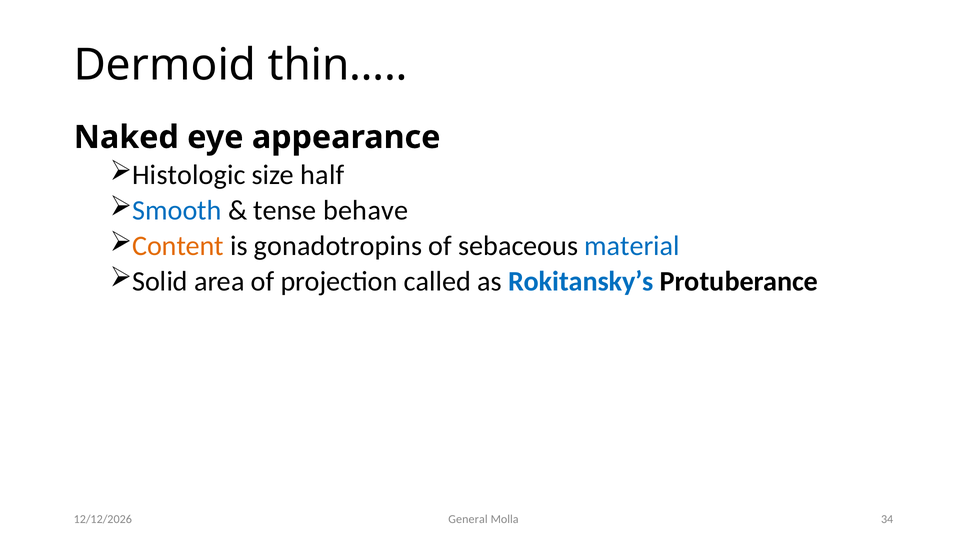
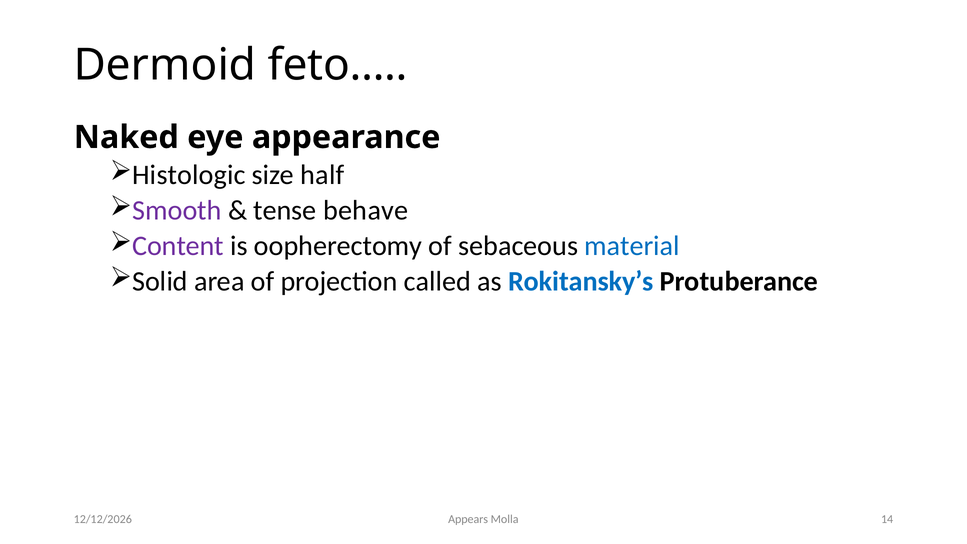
thin…: thin… -> feto…
Smooth colour: blue -> purple
Content colour: orange -> purple
gonadotropins: gonadotropins -> oopherectomy
General: General -> Appears
34: 34 -> 14
